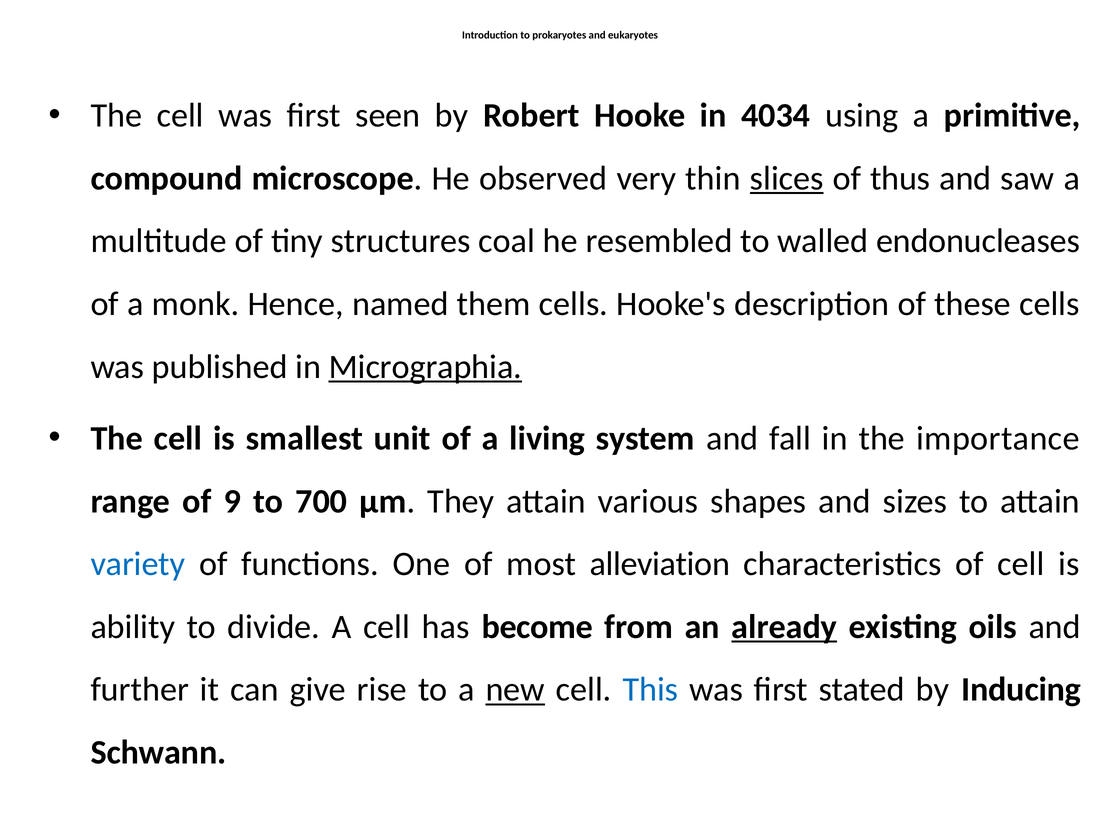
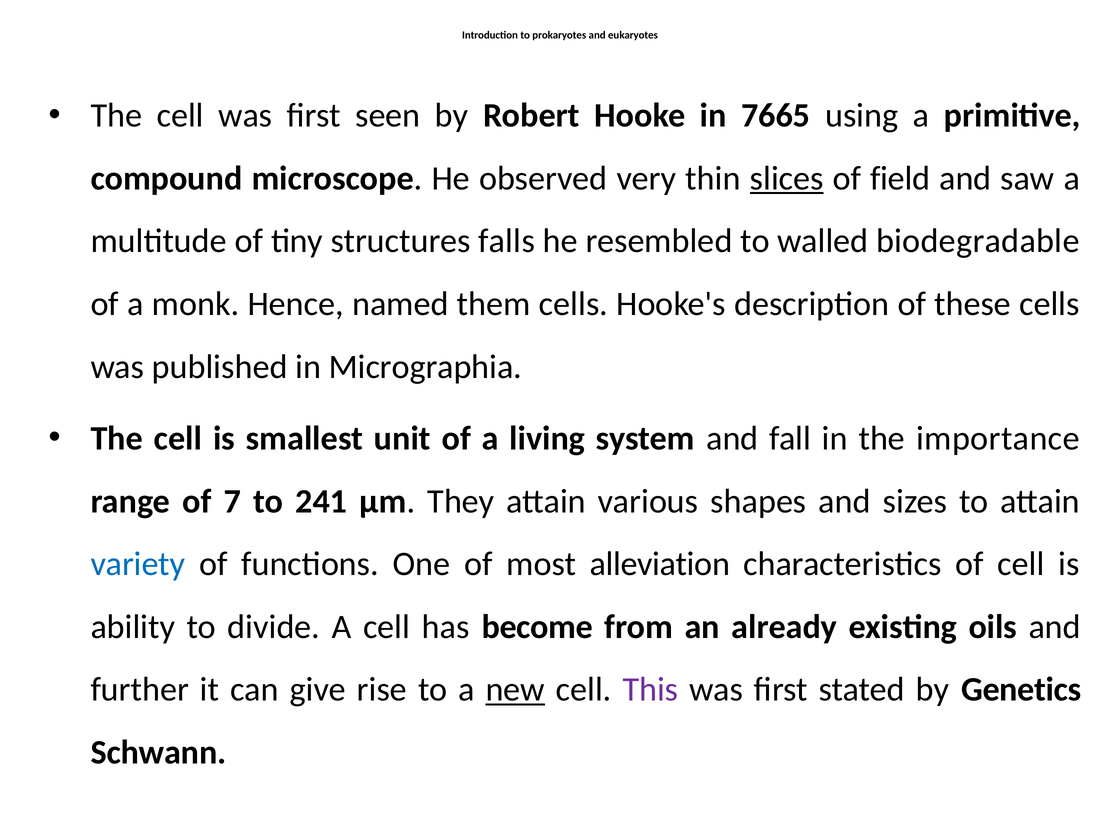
4034: 4034 -> 7665
thus: thus -> field
coal: coal -> falls
endonucleases: endonucleases -> biodegradable
Micrographia underline: present -> none
9: 9 -> 7
700: 700 -> 241
already underline: present -> none
This colour: blue -> purple
Inducing: Inducing -> Genetics
